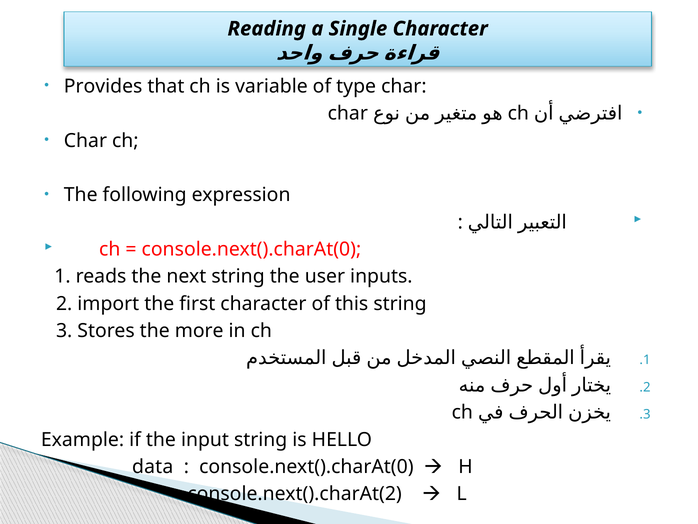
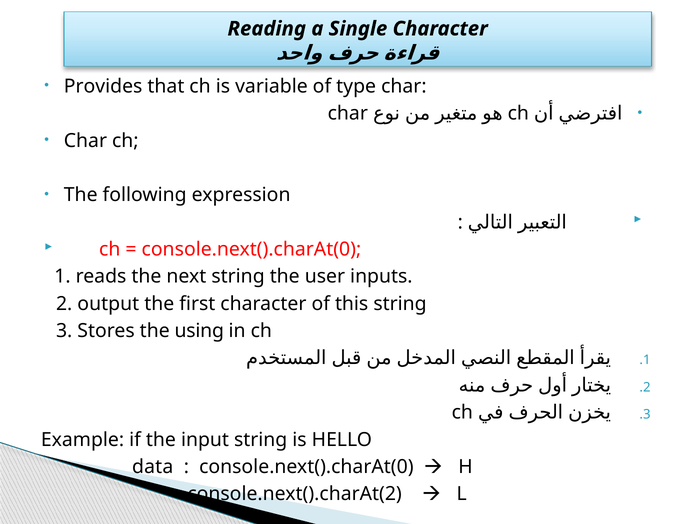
import: import -> output
more: more -> using
